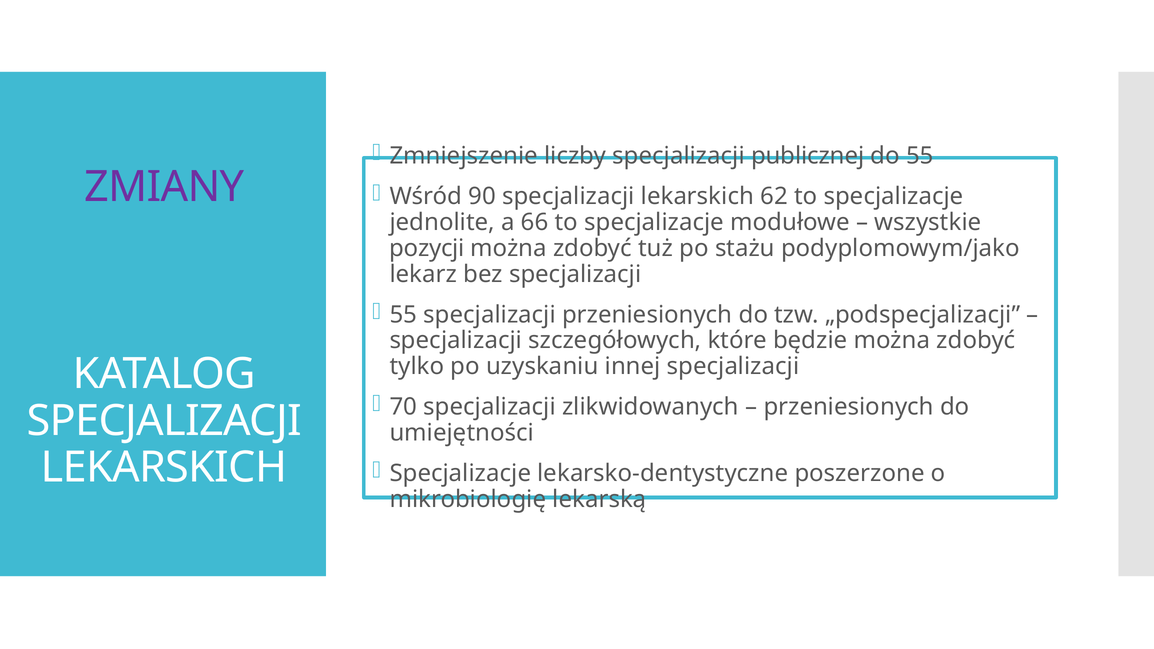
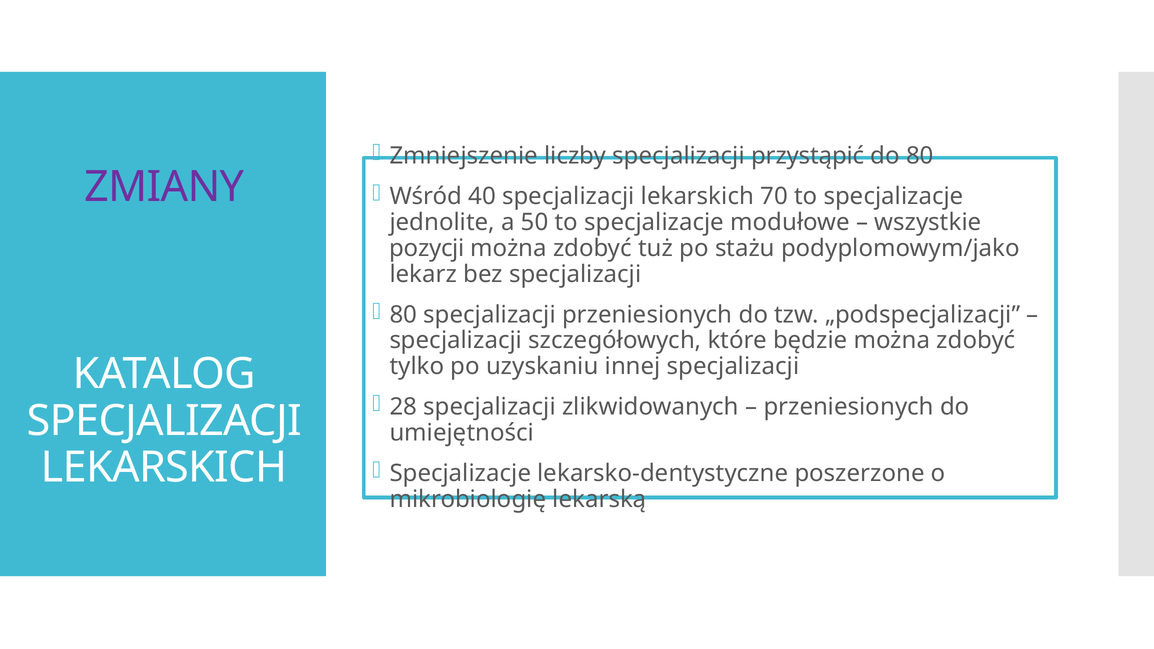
publicznej: publicznej -> przystąpić
do 55: 55 -> 80
90: 90 -> 40
62: 62 -> 70
66: 66 -> 50
55 at (403, 315): 55 -> 80
70: 70 -> 28
